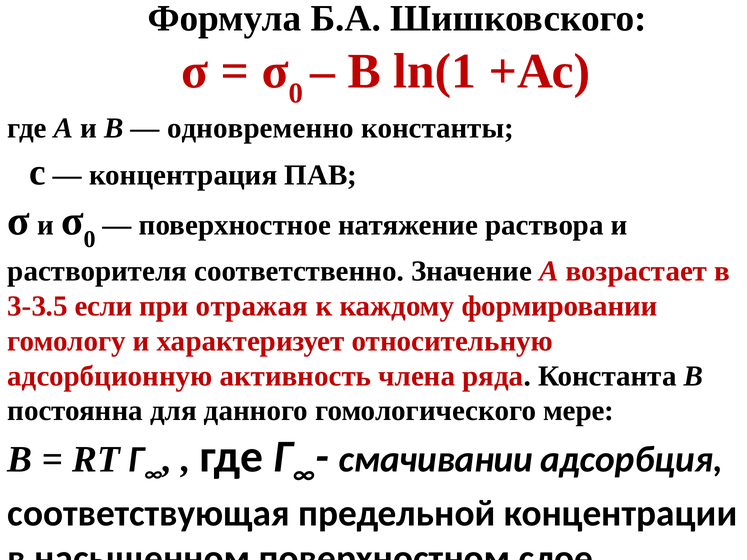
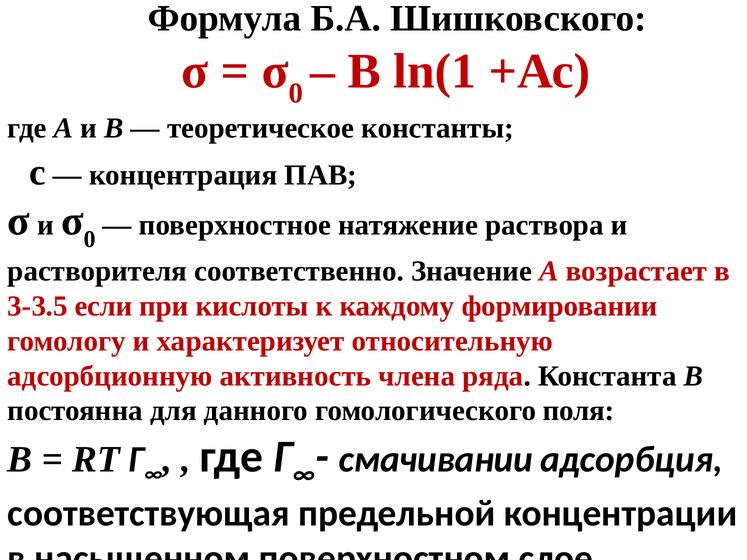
одновременно: одновременно -> теоретическое
отражая: отражая -> кислоты
мере: мере -> поля
